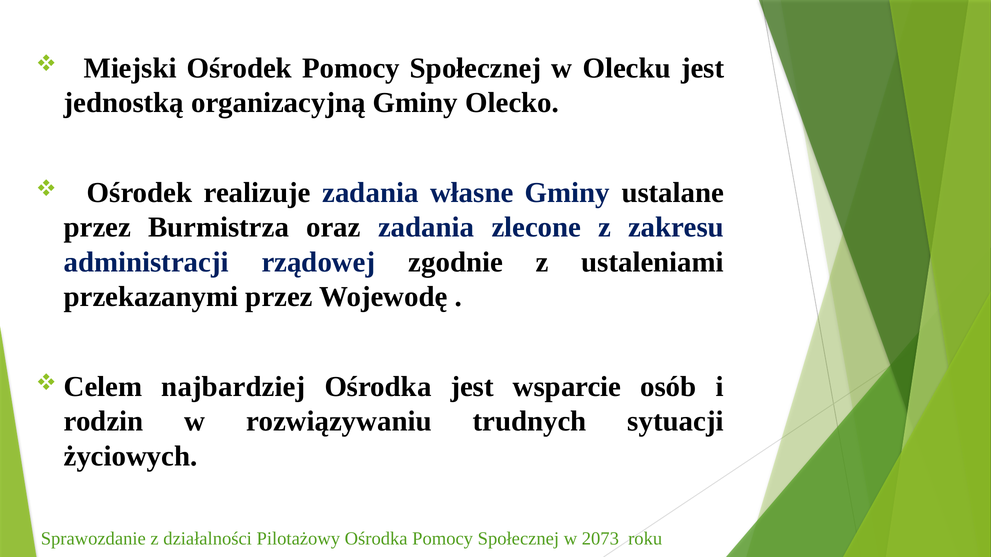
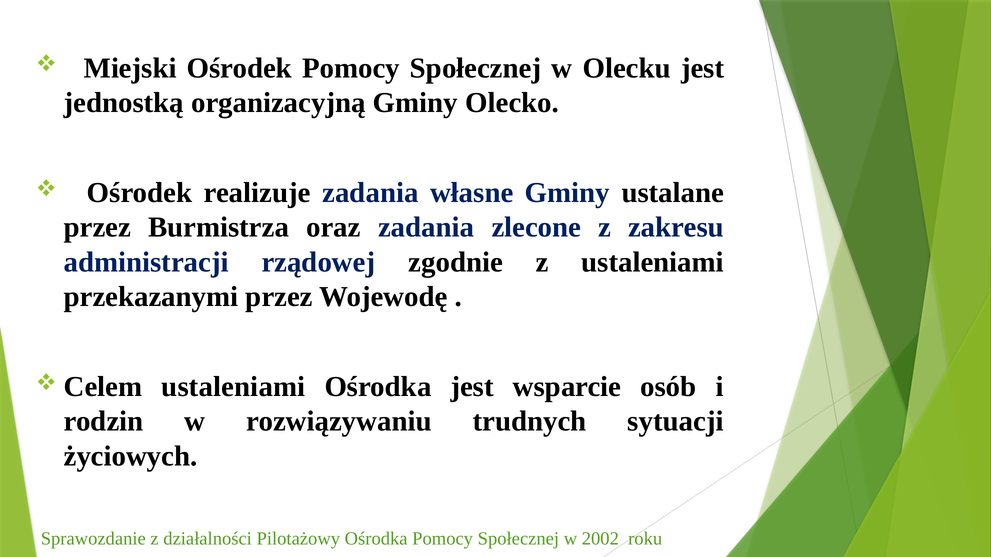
Celem najbardziej: najbardziej -> ustaleniami
2073: 2073 -> 2002
